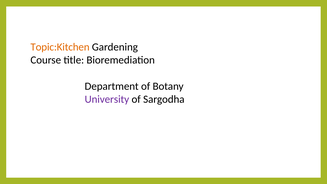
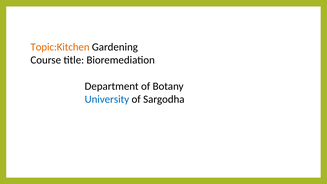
University colour: purple -> blue
